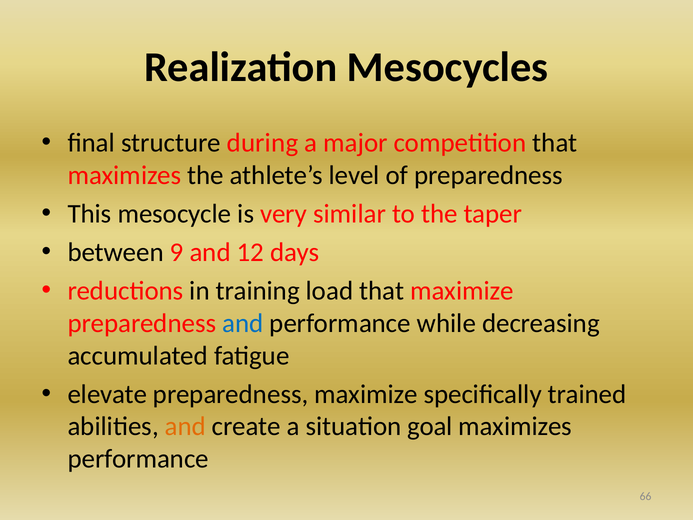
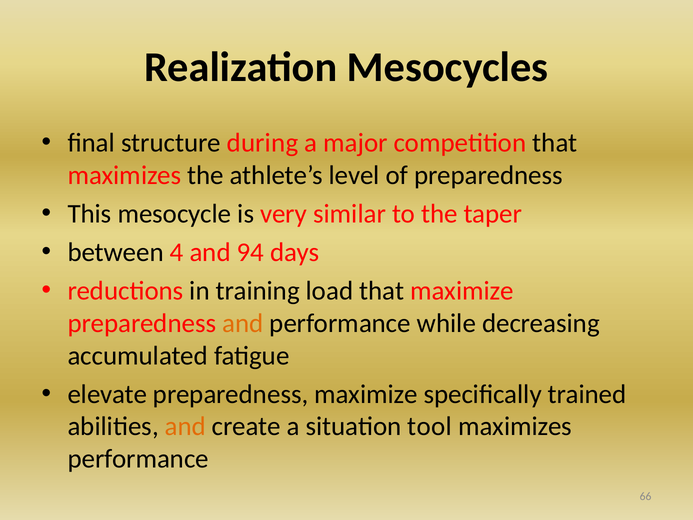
9: 9 -> 4
12: 12 -> 94
and at (243, 323) colour: blue -> orange
goal: goal -> tool
